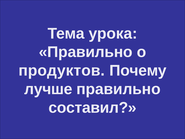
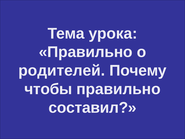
продуктов: продуктов -> родителей
лучше: лучше -> чтобы
